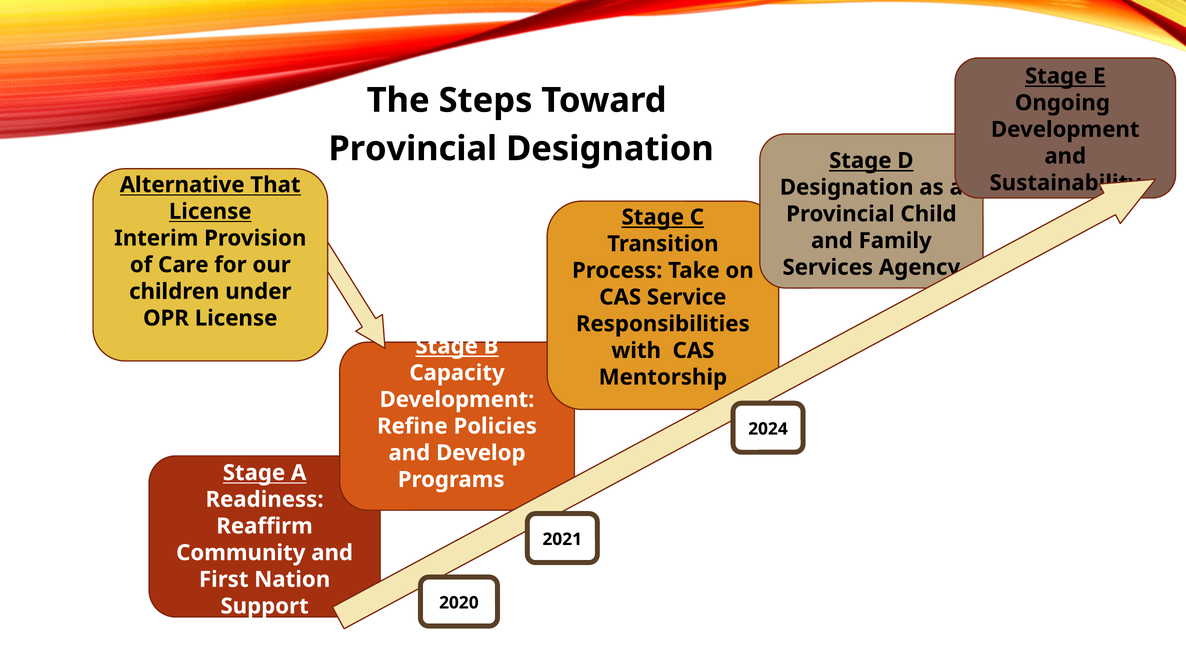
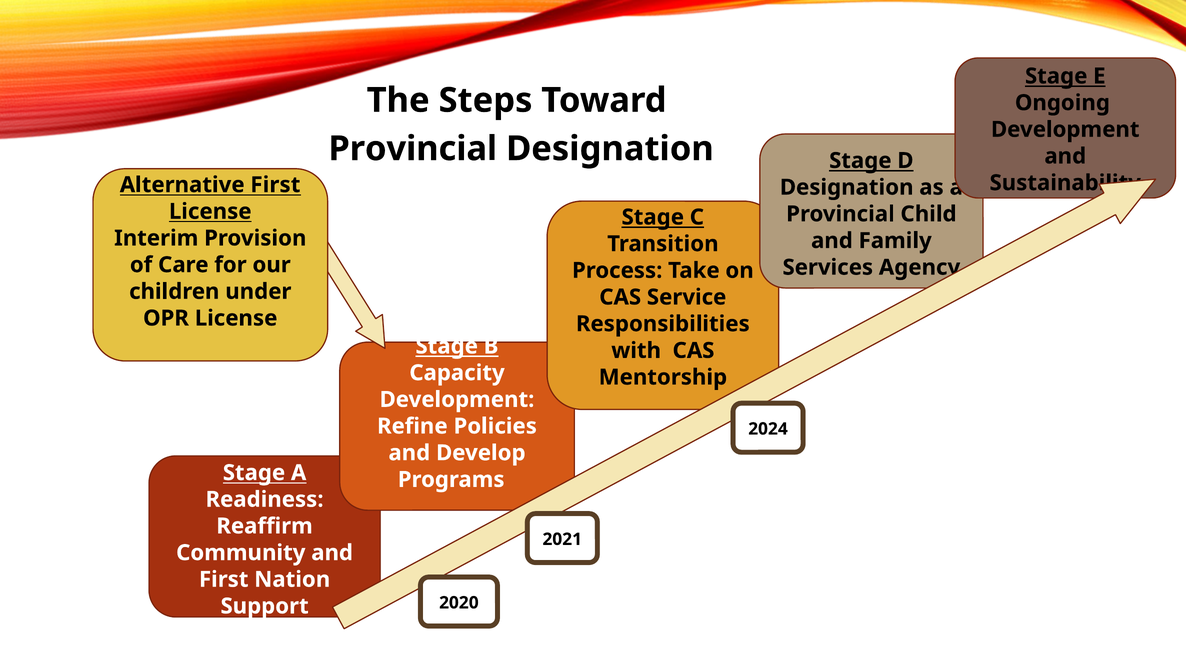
Alternative That: That -> First
